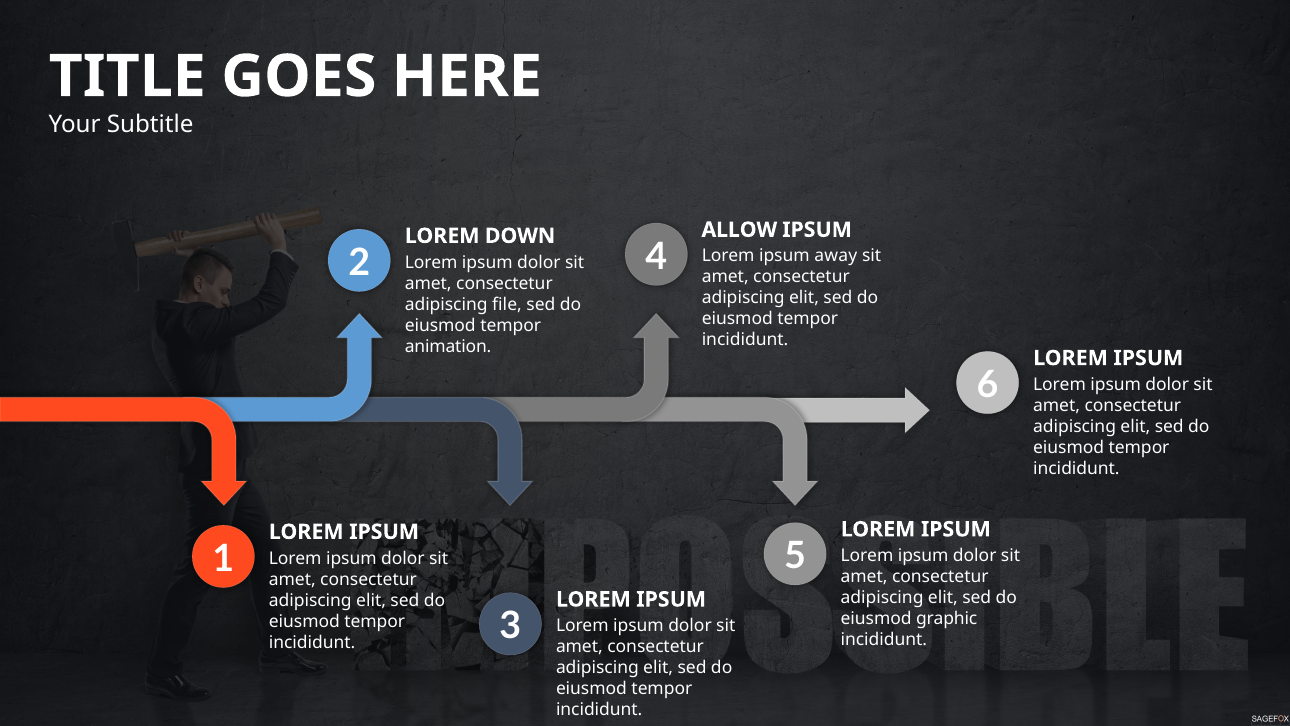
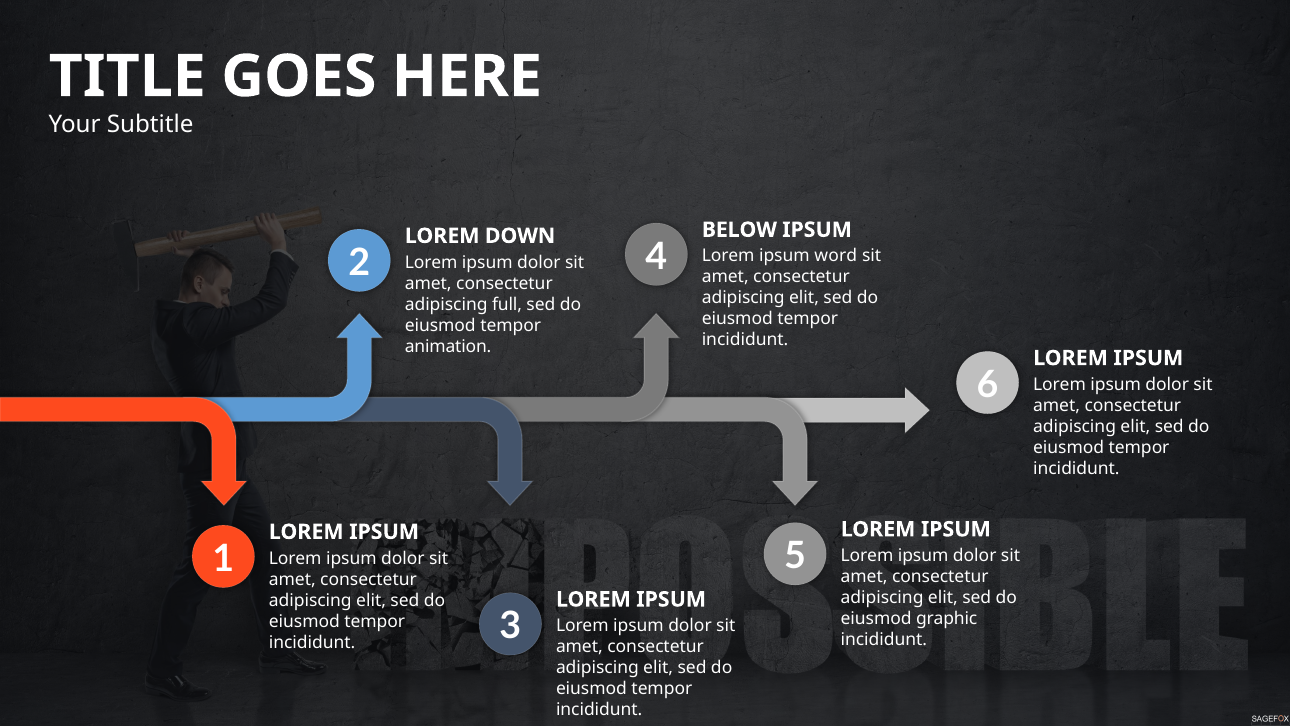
ALLOW: ALLOW -> BELOW
away: away -> word
file: file -> full
